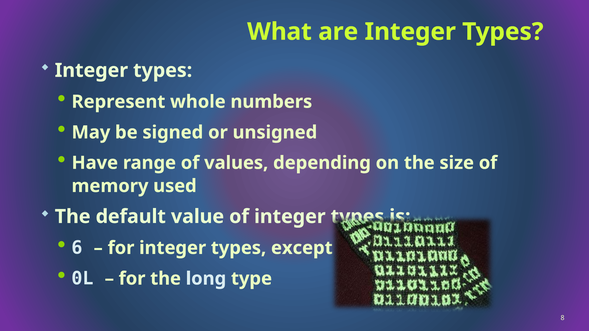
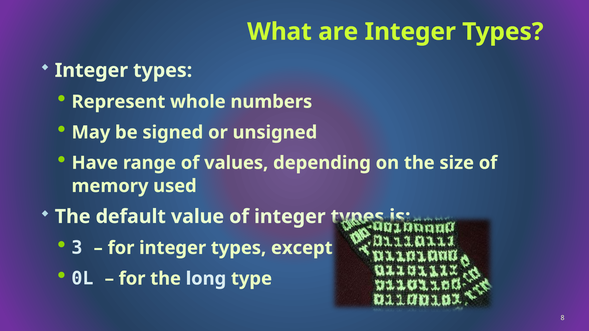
6: 6 -> 3
